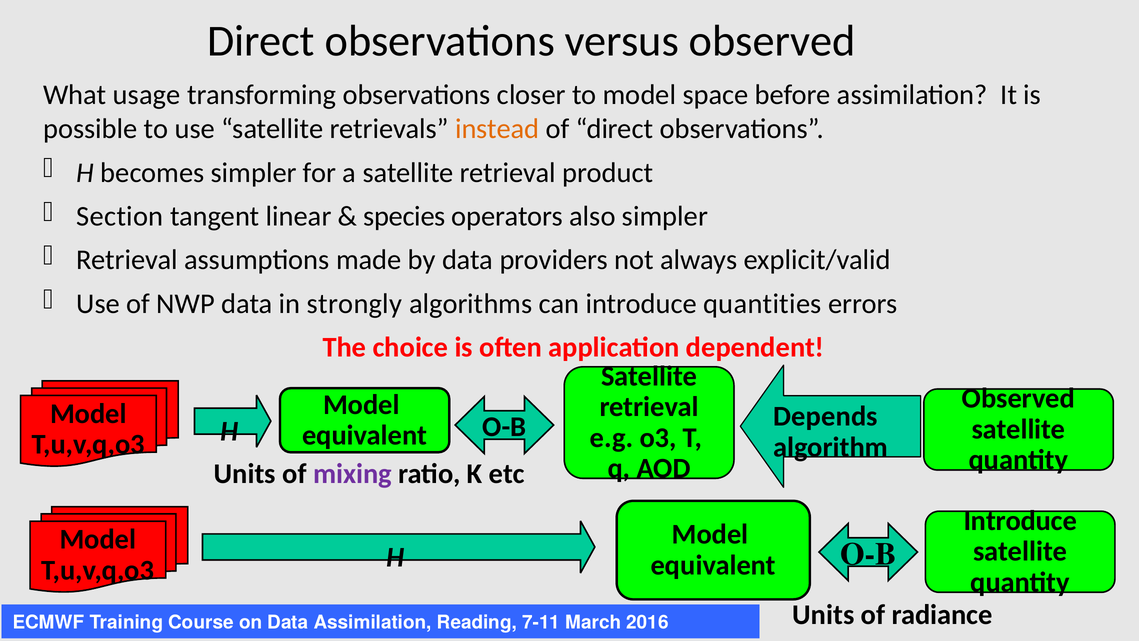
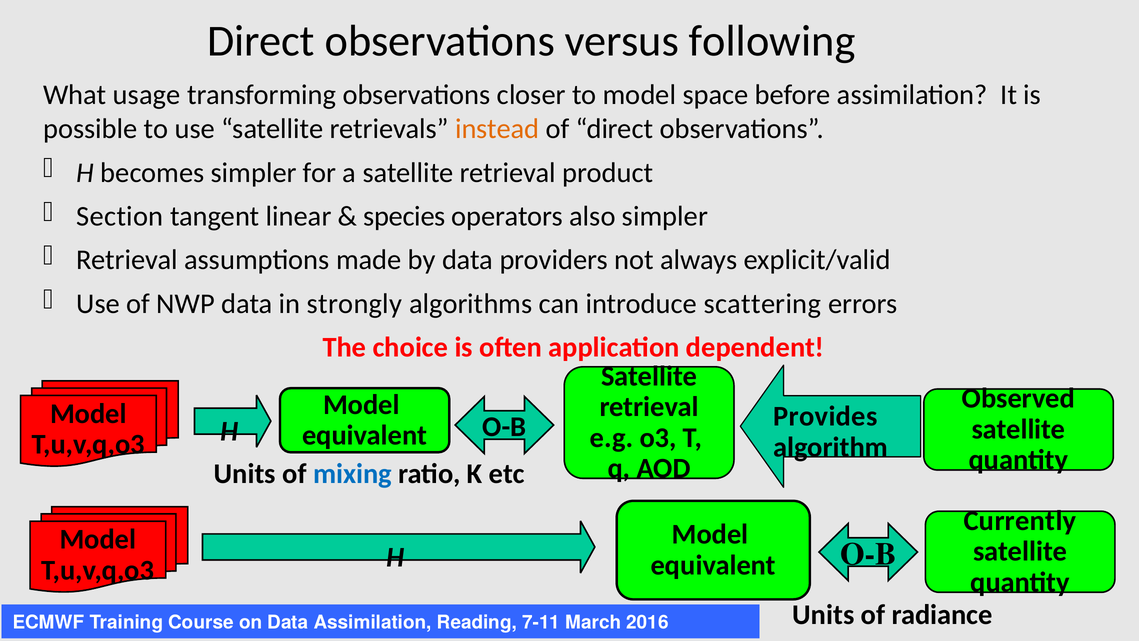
versus observed: observed -> following
quantities: quantities -> scattering
Depends: Depends -> Provides
mixing colour: purple -> blue
Introduce at (1020, 521): Introduce -> Currently
